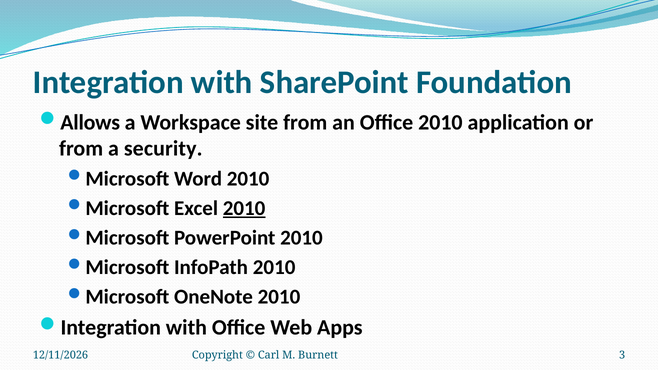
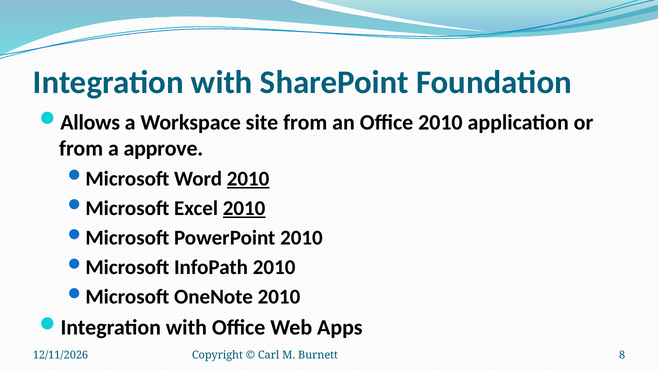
security: security -> approve
2010 at (248, 179) underline: none -> present
3: 3 -> 8
